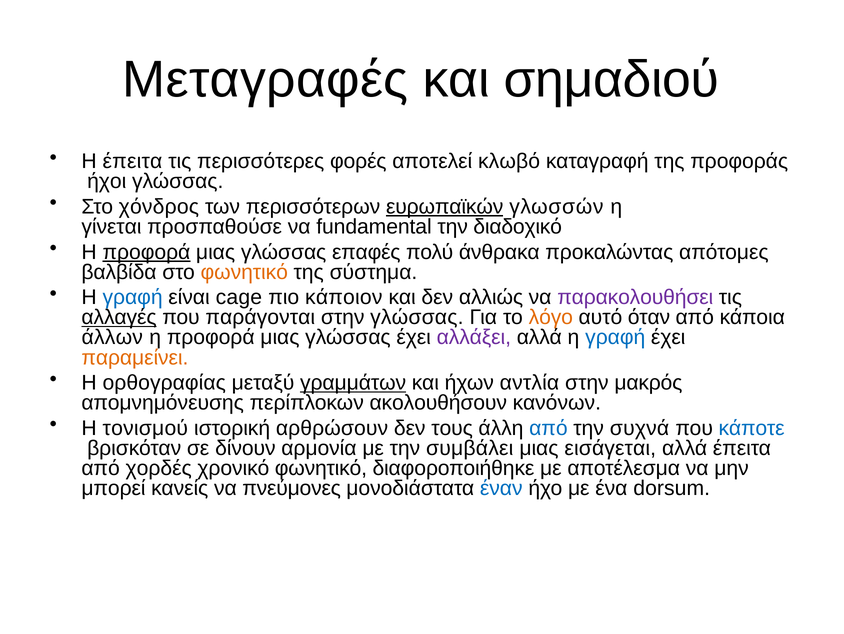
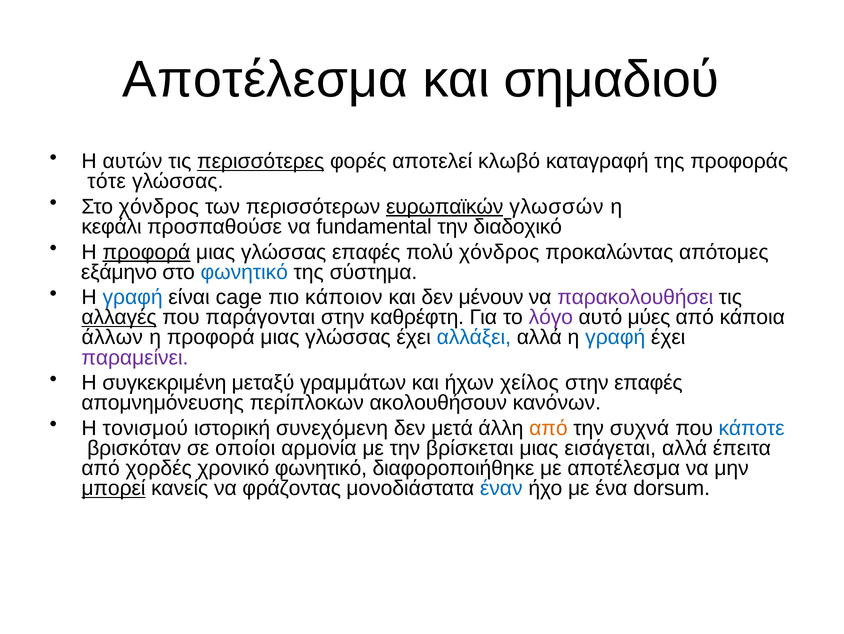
Μεταγραφές at (265, 80): Μεταγραφές -> Αποτέλεσμα
Η έπειτα: έπειτα -> αυτών
περισσότερες underline: none -> present
ήχοι: ήχοι -> τότε
γίνεται: γίνεται -> κεφάλι
πολύ άνθρακα: άνθρακα -> χόνδρος
βαλβίδα: βαλβίδα -> εξάμηνο
φωνητικό at (244, 272) colour: orange -> blue
αλλιώς: αλλιώς -> μένουν
στην γλώσσας: γλώσσας -> καθρέφτη
λόγο colour: orange -> purple
όταν: όταν -> μύες
αλλάξει colour: purple -> blue
παραμείνει colour: orange -> purple
ορθογραφίας: ορθογραφίας -> συγκεκριμένη
γραμμάτων underline: present -> none
αντλία: αντλία -> χείλος
στην μακρός: μακρός -> επαφές
αρθρώσουν: αρθρώσουν -> συνεχόμενη
τους: τους -> μετά
από at (548, 428) colour: blue -> orange
δίνουν: δίνουν -> οποίοι
συμβάλει: συμβάλει -> βρίσκεται
μπορεί underline: none -> present
πνεύμονες: πνεύμονες -> φράζοντας
